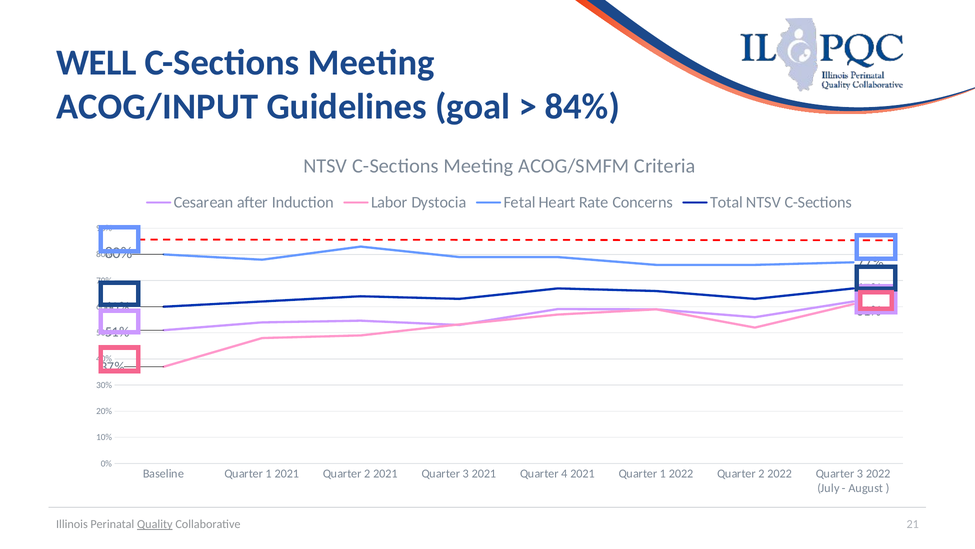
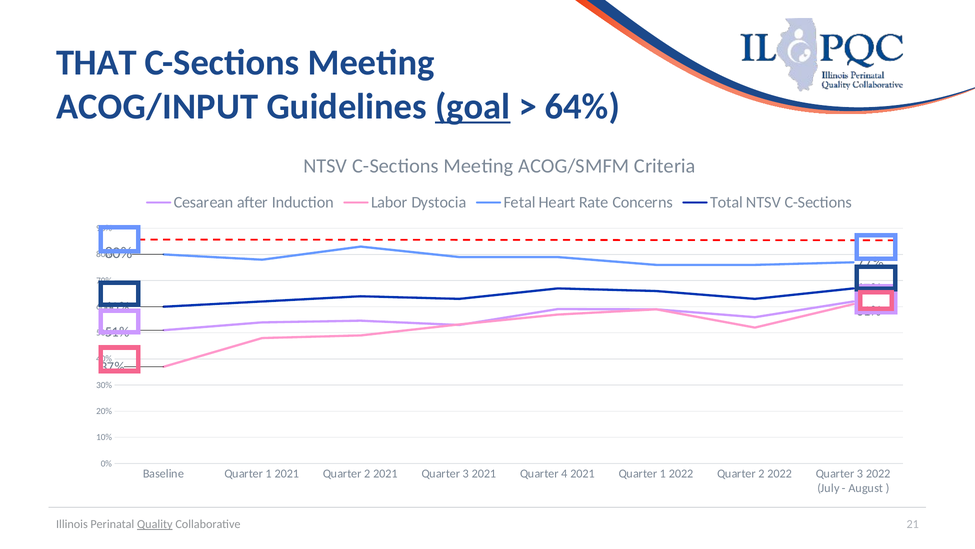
WELL: WELL -> THAT
goal underline: none -> present
84%: 84% -> 64%
